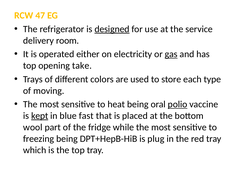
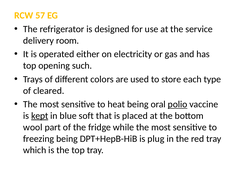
47: 47 -> 57
designed underline: present -> none
gas underline: present -> none
take: take -> such
moving: moving -> cleared
fast: fast -> soft
